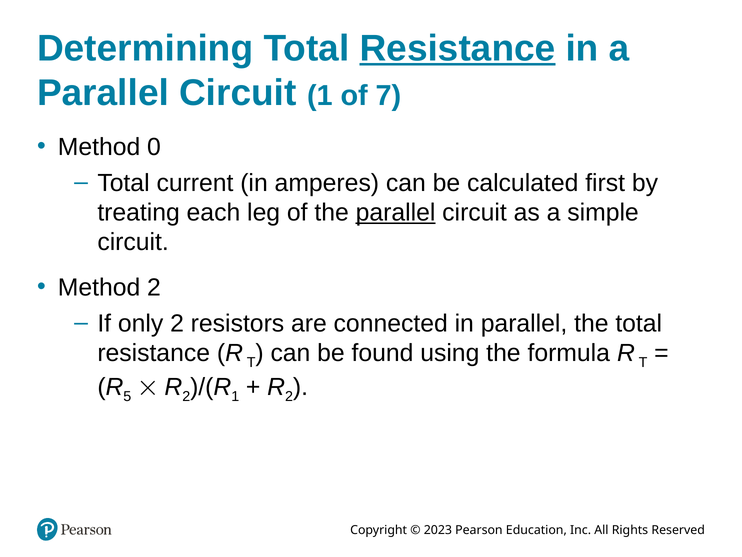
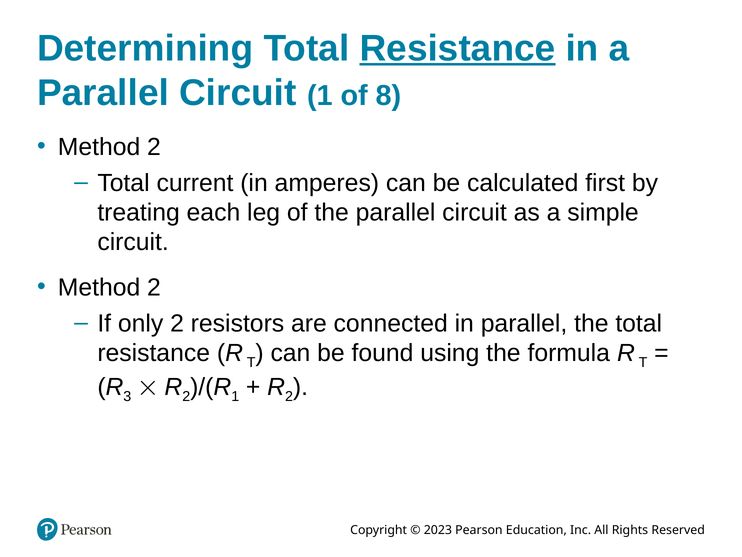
7: 7 -> 8
0 at (154, 147): 0 -> 2
parallel at (396, 212) underline: present -> none
5: 5 -> 3
